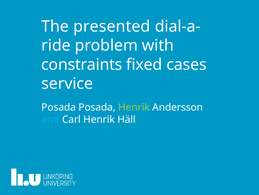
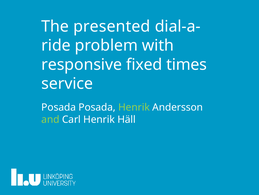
constraints: constraints -> responsive
cases: cases -> times
and colour: light blue -> light green
